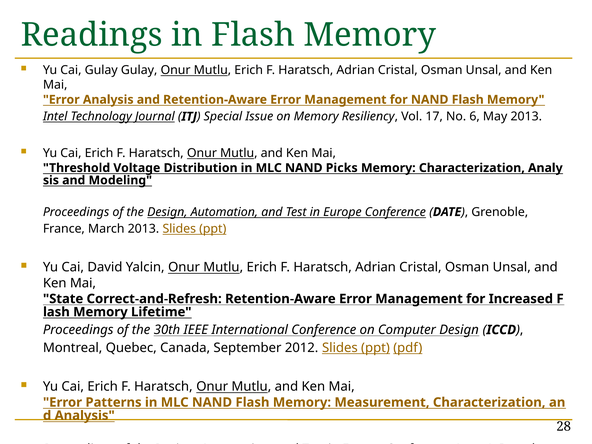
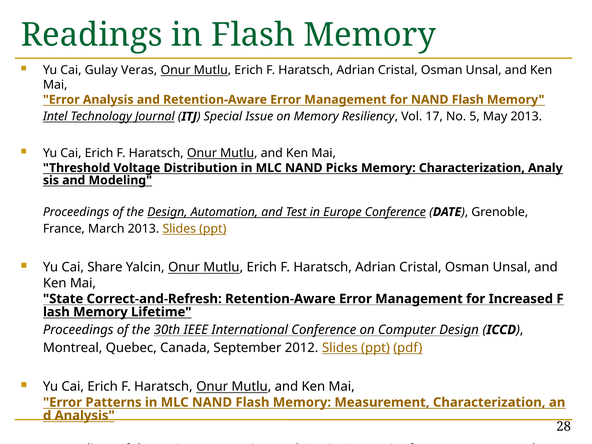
Gulay Gulay: Gulay -> Veras
6: 6 -> 5
David: David -> Share
